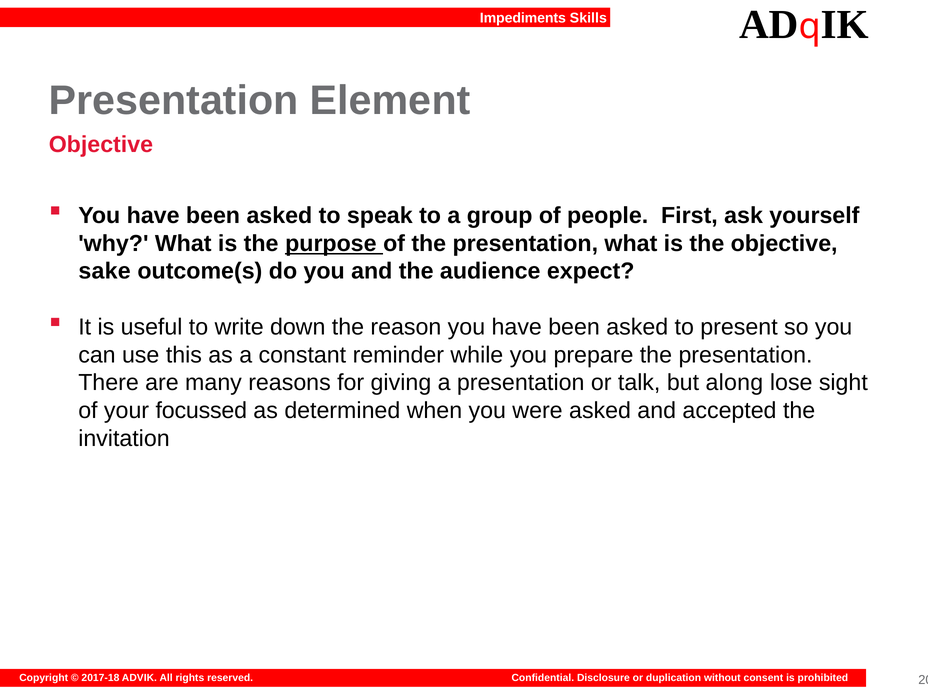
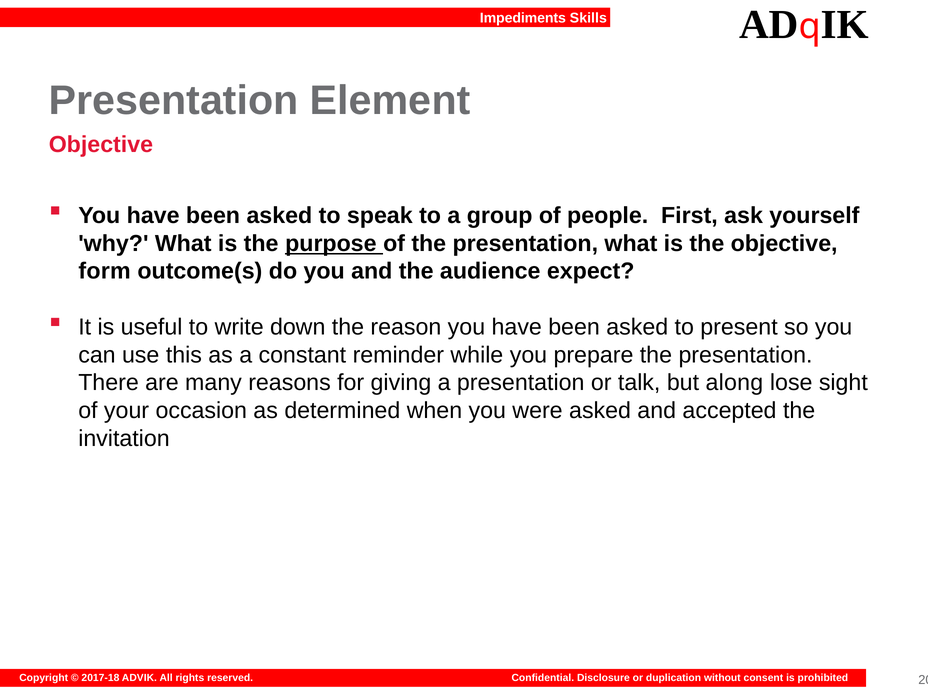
sake: sake -> form
focussed: focussed -> occasion
